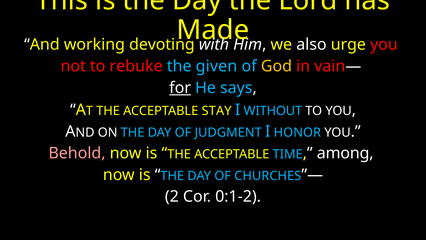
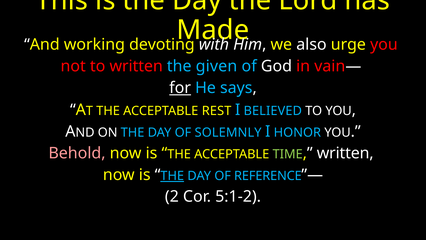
to rebuke: rebuke -> written
God colour: yellow -> white
STAY: STAY -> REST
WITHOUT: WITHOUT -> BELIEVED
JUDGMENT: JUDGMENT -> SOLEMNLY
TIME colour: light blue -> light green
among at (345, 153): among -> written
THE at (172, 176) underline: none -> present
CHURCHES: CHURCHES -> REFERENCE
0:1-2: 0:1-2 -> 5:1-2
